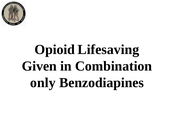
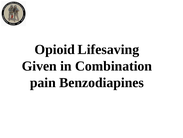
only: only -> pain
